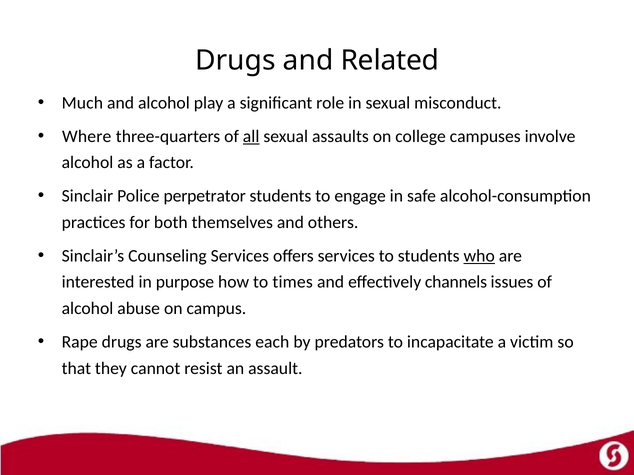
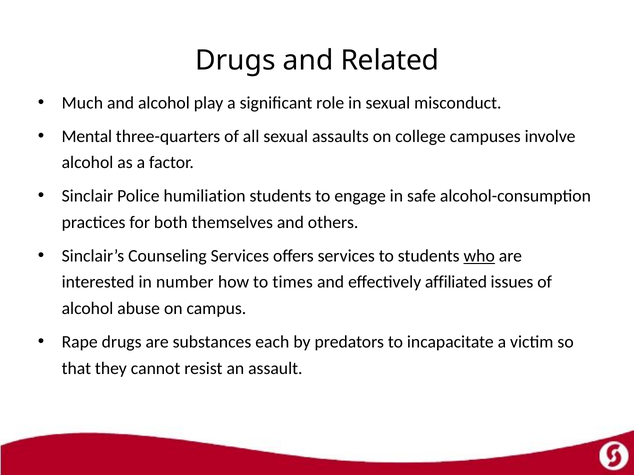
Where: Where -> Mental
all underline: present -> none
perpetrator: perpetrator -> humiliation
purpose: purpose -> number
channels: channels -> affiliated
